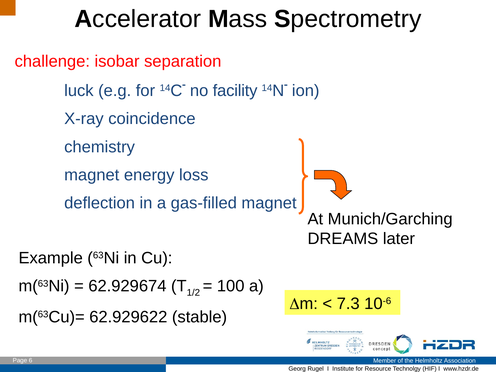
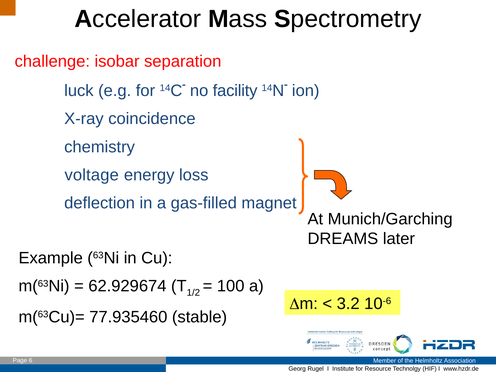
magnet at (92, 175): magnet -> voltage
7.3: 7.3 -> 3.2
62.929622: 62.929622 -> 77.935460
